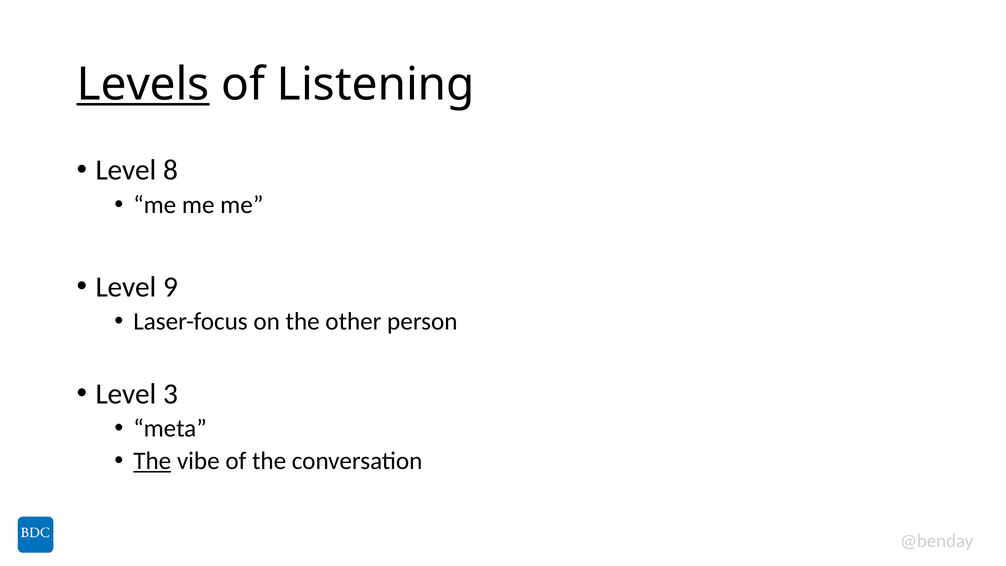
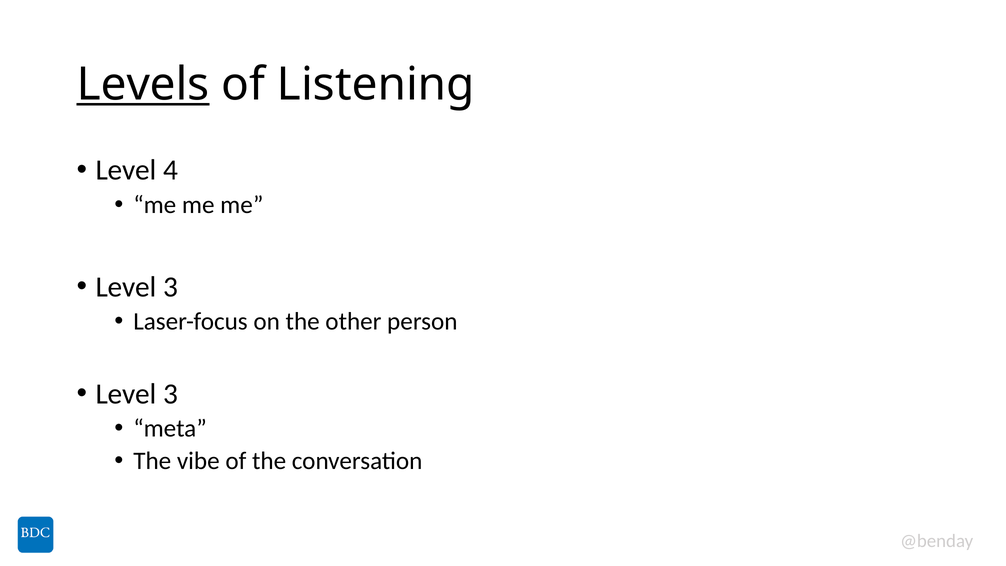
8: 8 -> 4
9 at (170, 287): 9 -> 3
The at (152, 461) underline: present -> none
